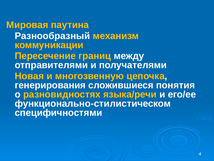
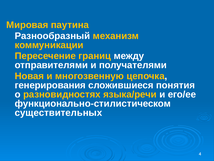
специфичностями: специфичностями -> существительных
